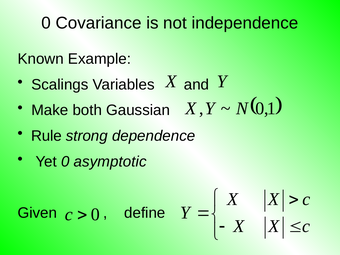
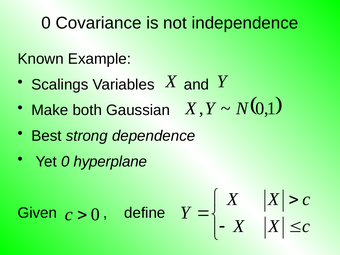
Rule: Rule -> Best
asymptotic: asymptotic -> hyperplane
